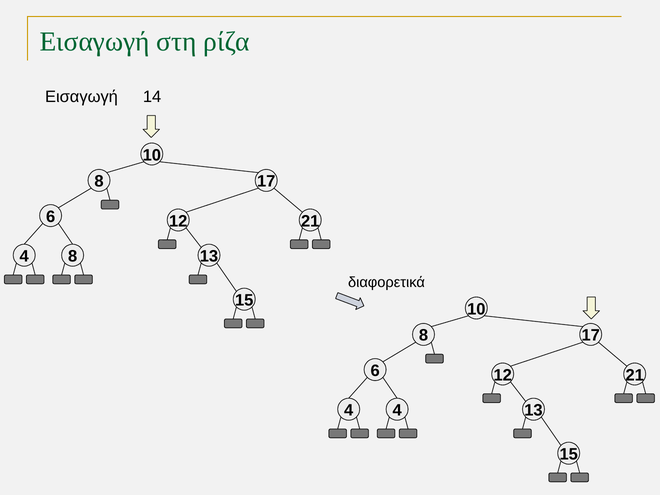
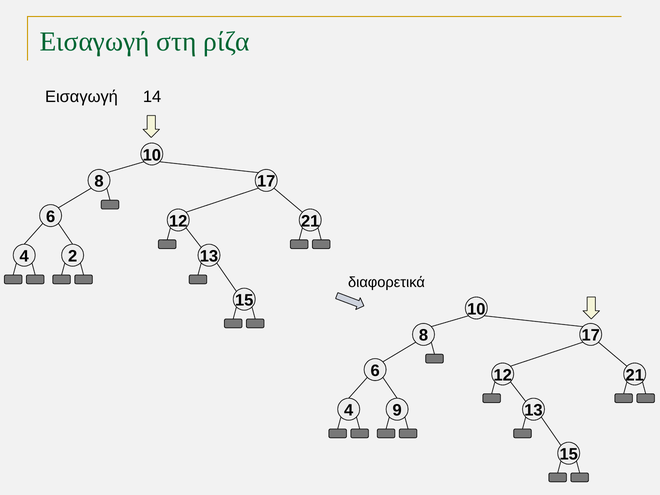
4 8: 8 -> 2
4 4: 4 -> 9
